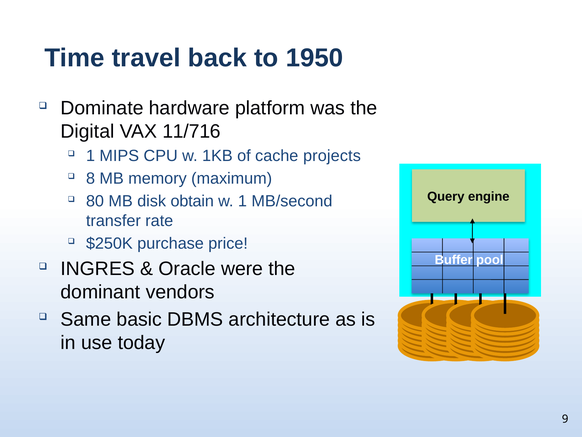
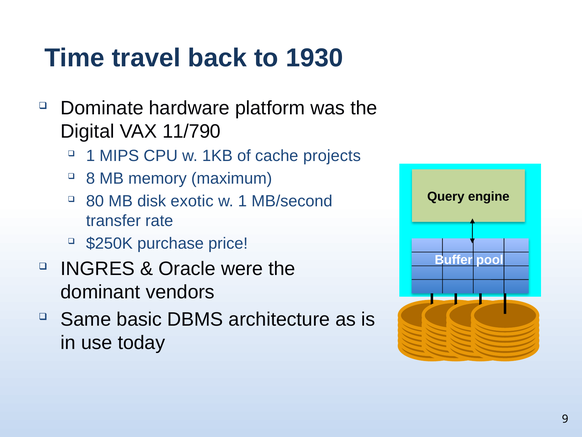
1950: 1950 -> 1930
11/716: 11/716 -> 11/790
obtain: obtain -> exotic
